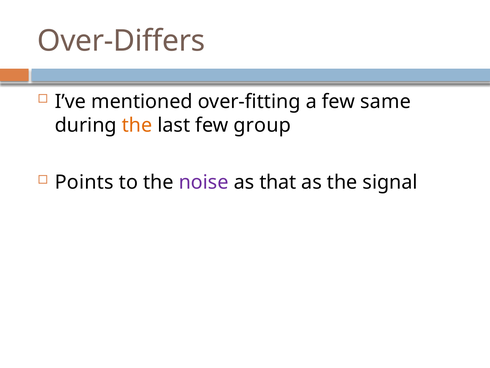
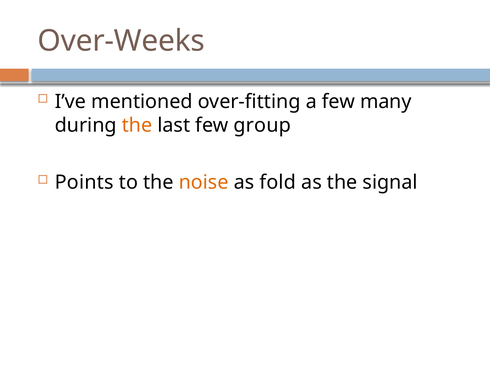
Over-Differs: Over-Differs -> Over-Weeks
same: same -> many
noise colour: purple -> orange
that: that -> fold
